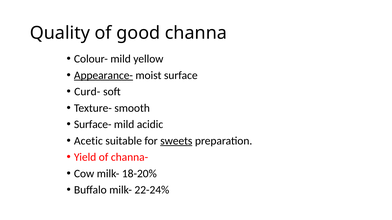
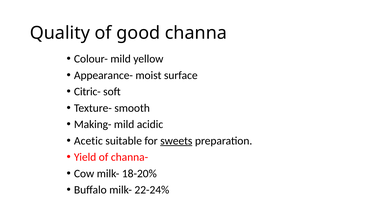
Appearance- underline: present -> none
Curd-: Curd- -> Citric-
Surface-: Surface- -> Making-
